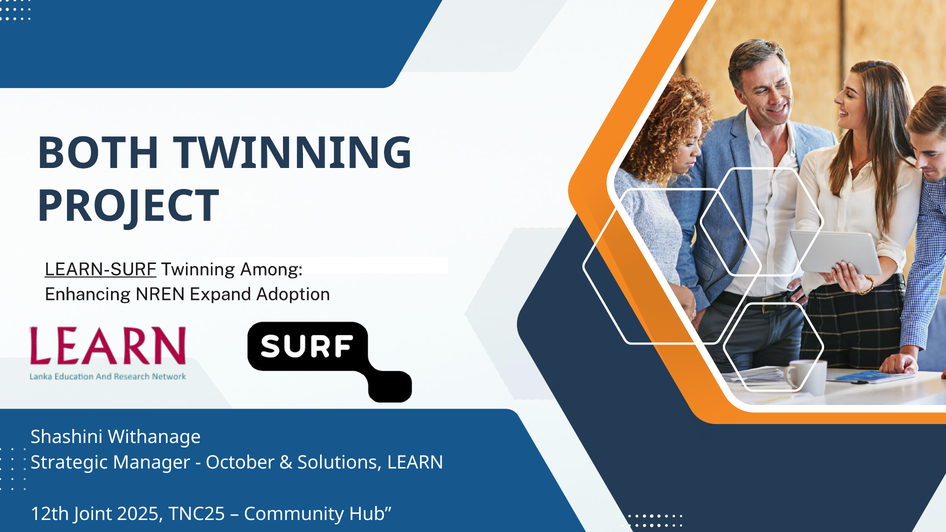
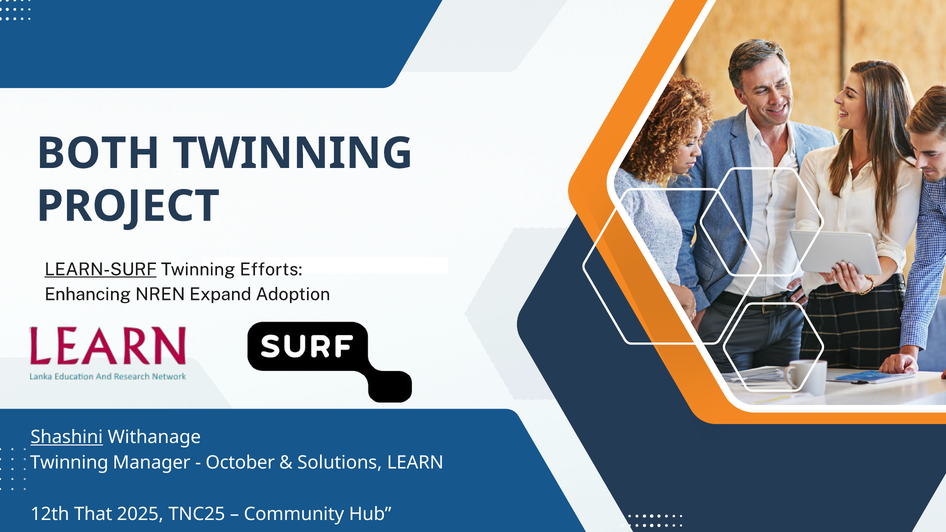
Among: Among -> Efforts
Shashini underline: none -> present
Strategic at (69, 463): Strategic -> Twinning
Joint: Joint -> That
